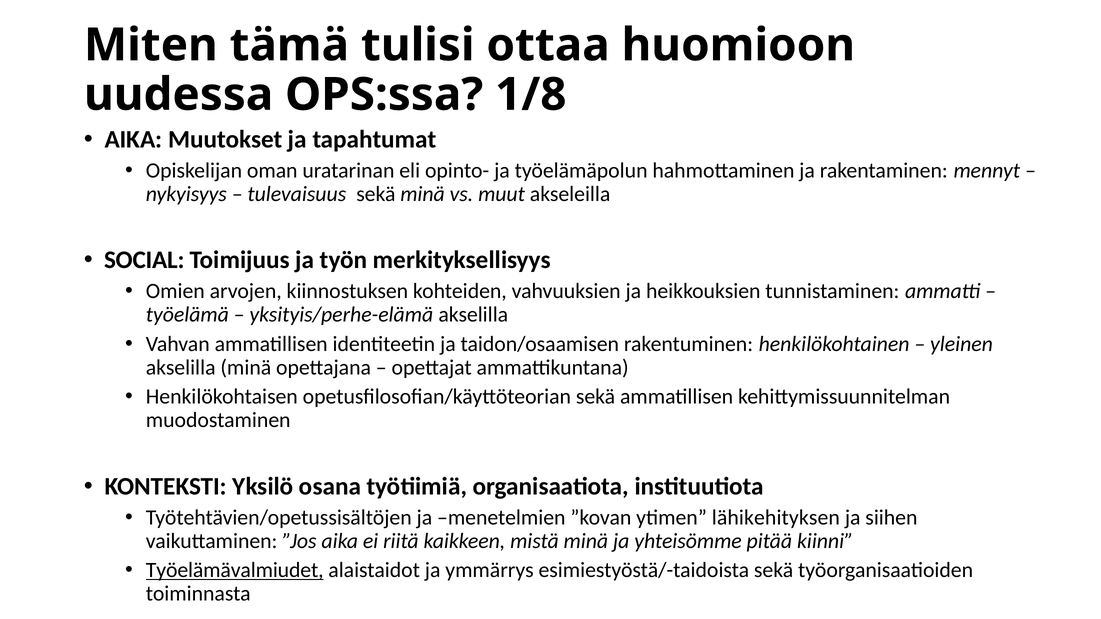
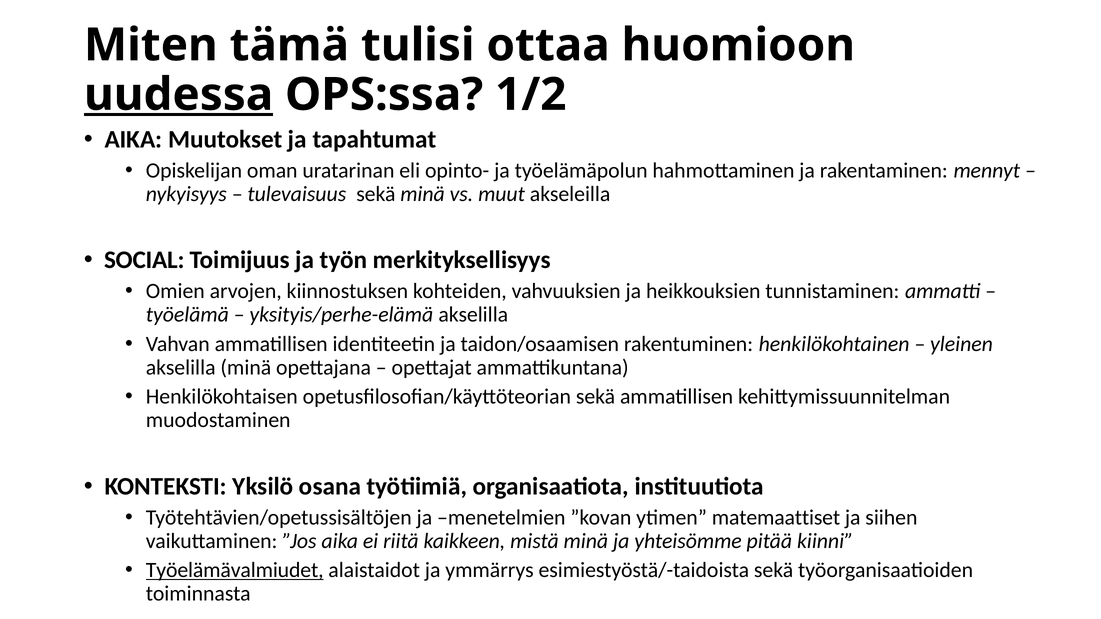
uudessa underline: none -> present
1/8: 1/8 -> 1/2
lähikehityksen: lähikehityksen -> matemaattiset
